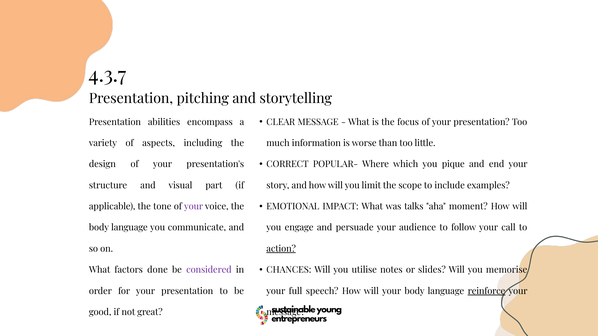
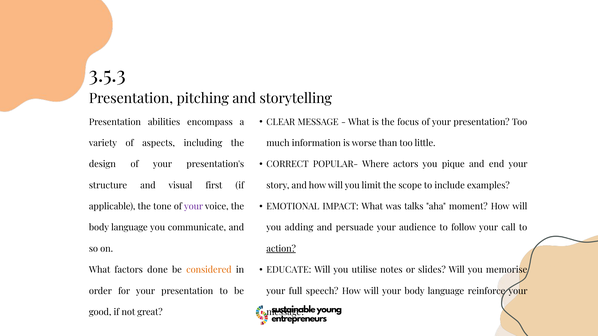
4.3.7: 4.3.7 -> 3.5.3
which: which -> actors
part: part -> first
engage: engage -> adding
CHANCES: CHANCES -> EDUCATE
considered colour: purple -> orange
reinforce underline: present -> none
